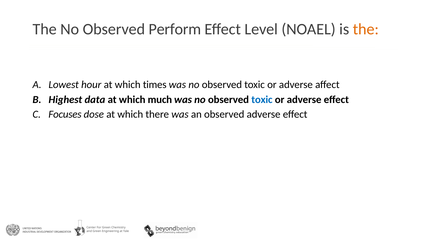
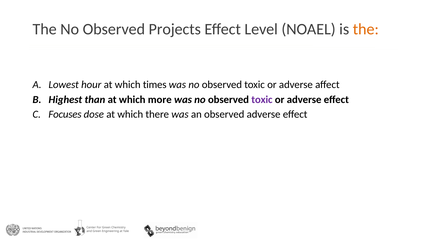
Perform: Perform -> Projects
data: data -> than
much: much -> more
toxic at (262, 100) colour: blue -> purple
